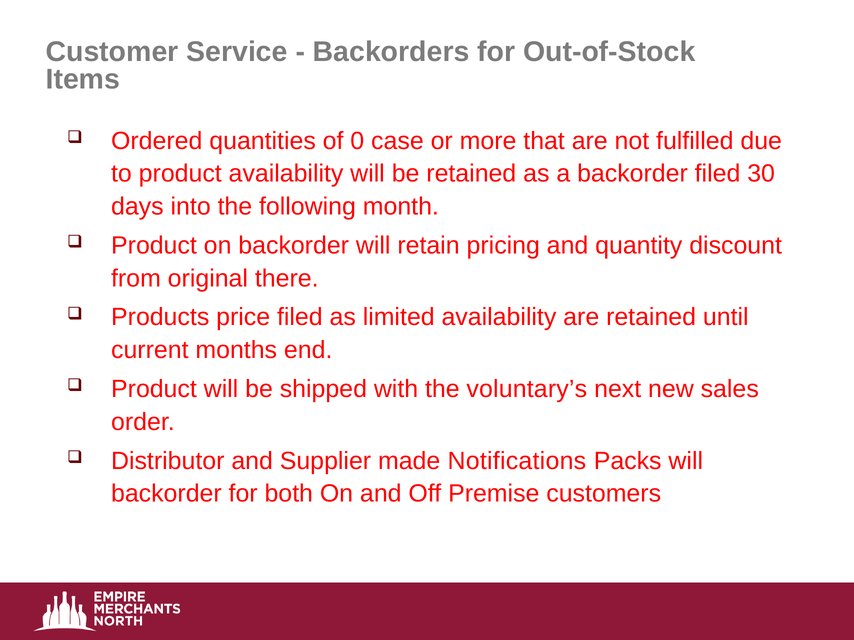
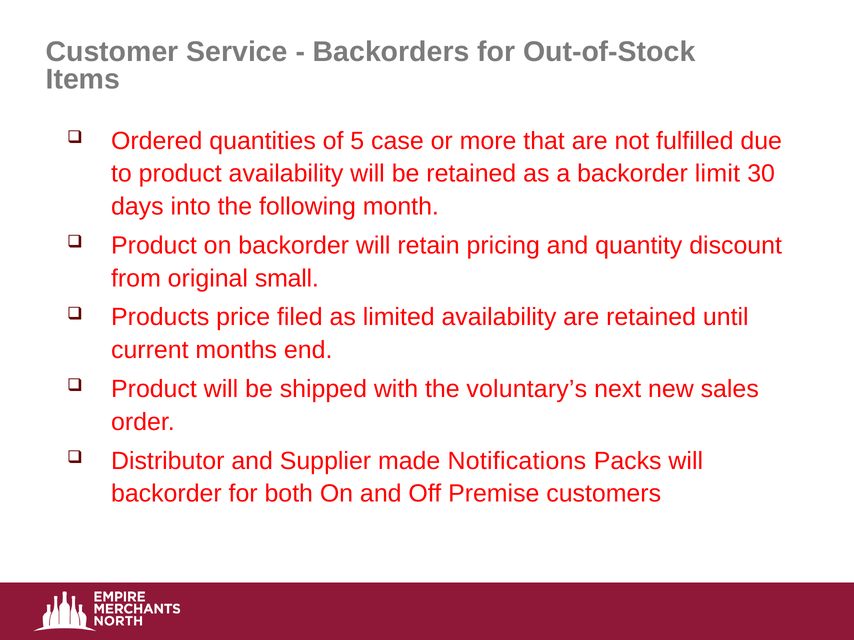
0: 0 -> 5
backorder filed: filed -> limit
there: there -> small
